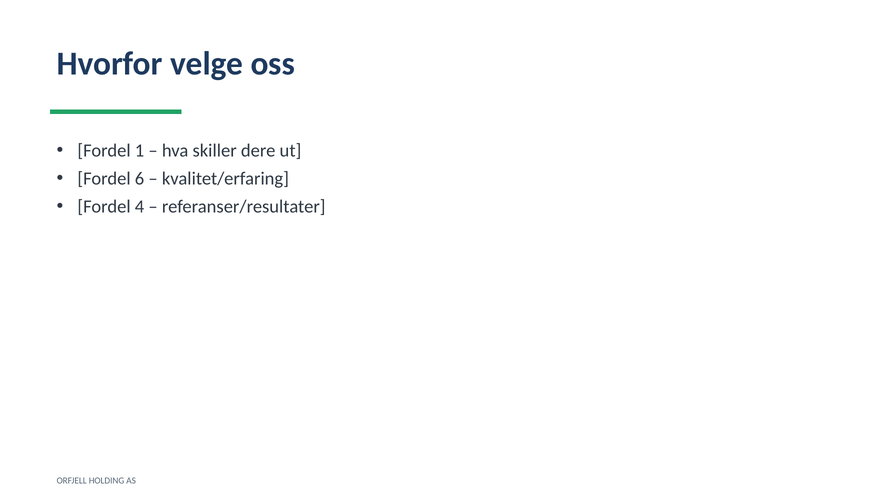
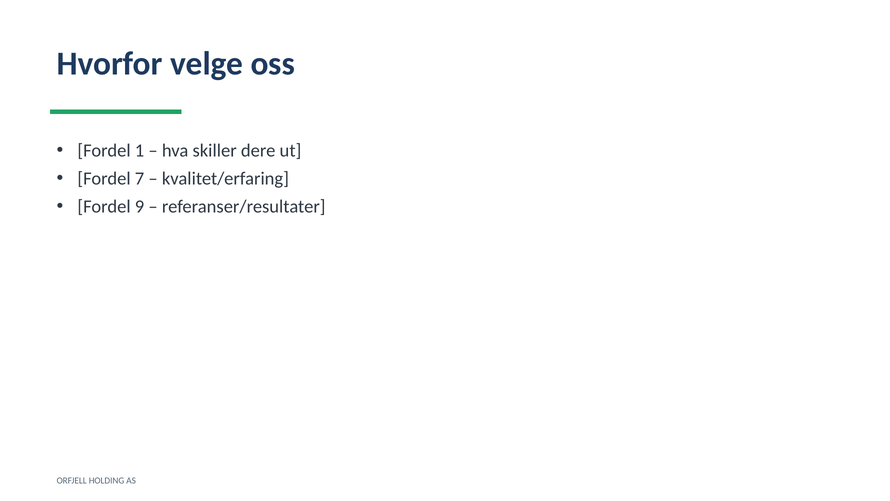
6: 6 -> 7
4: 4 -> 9
